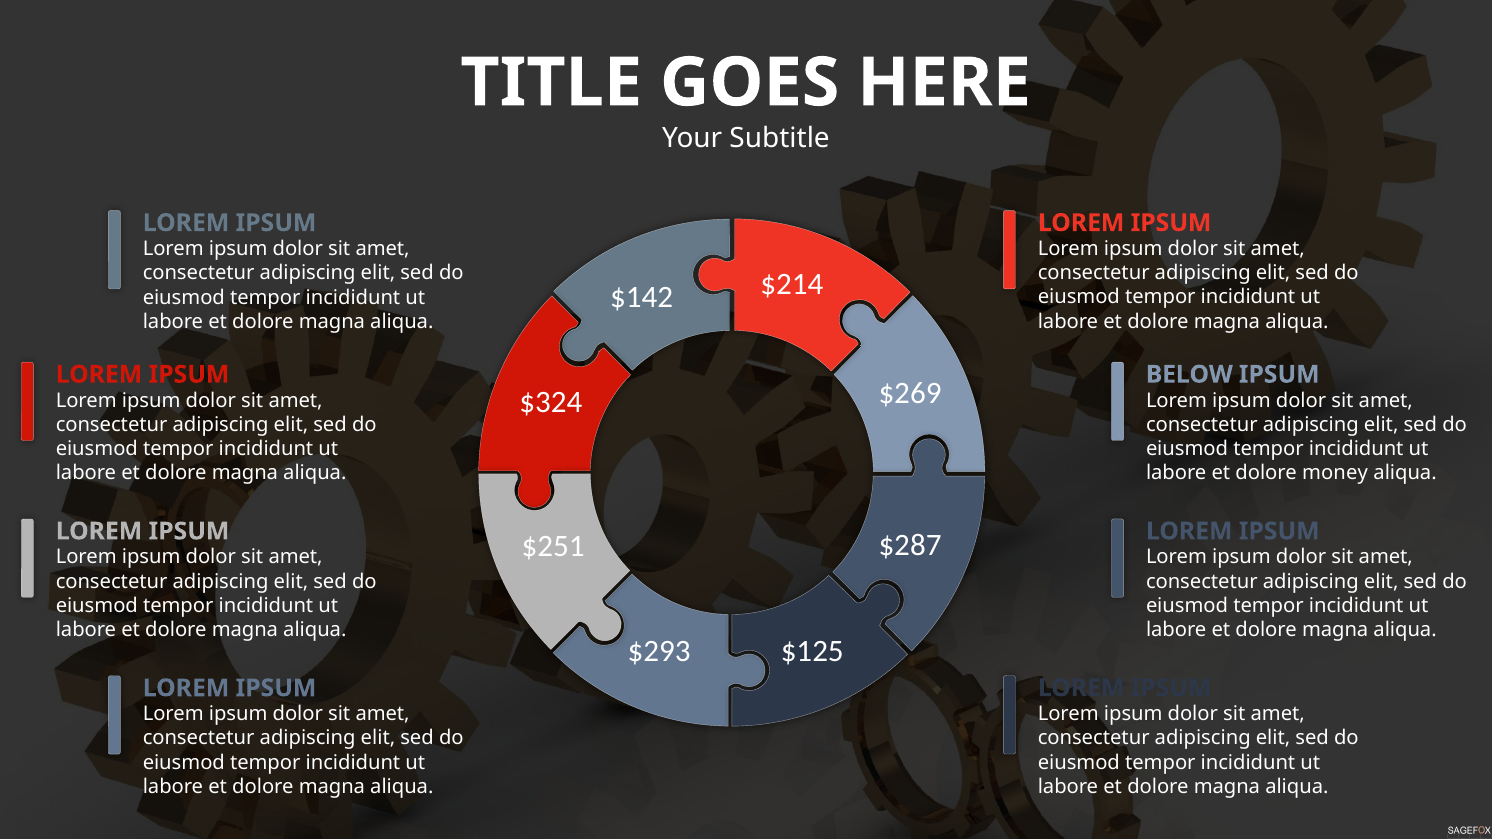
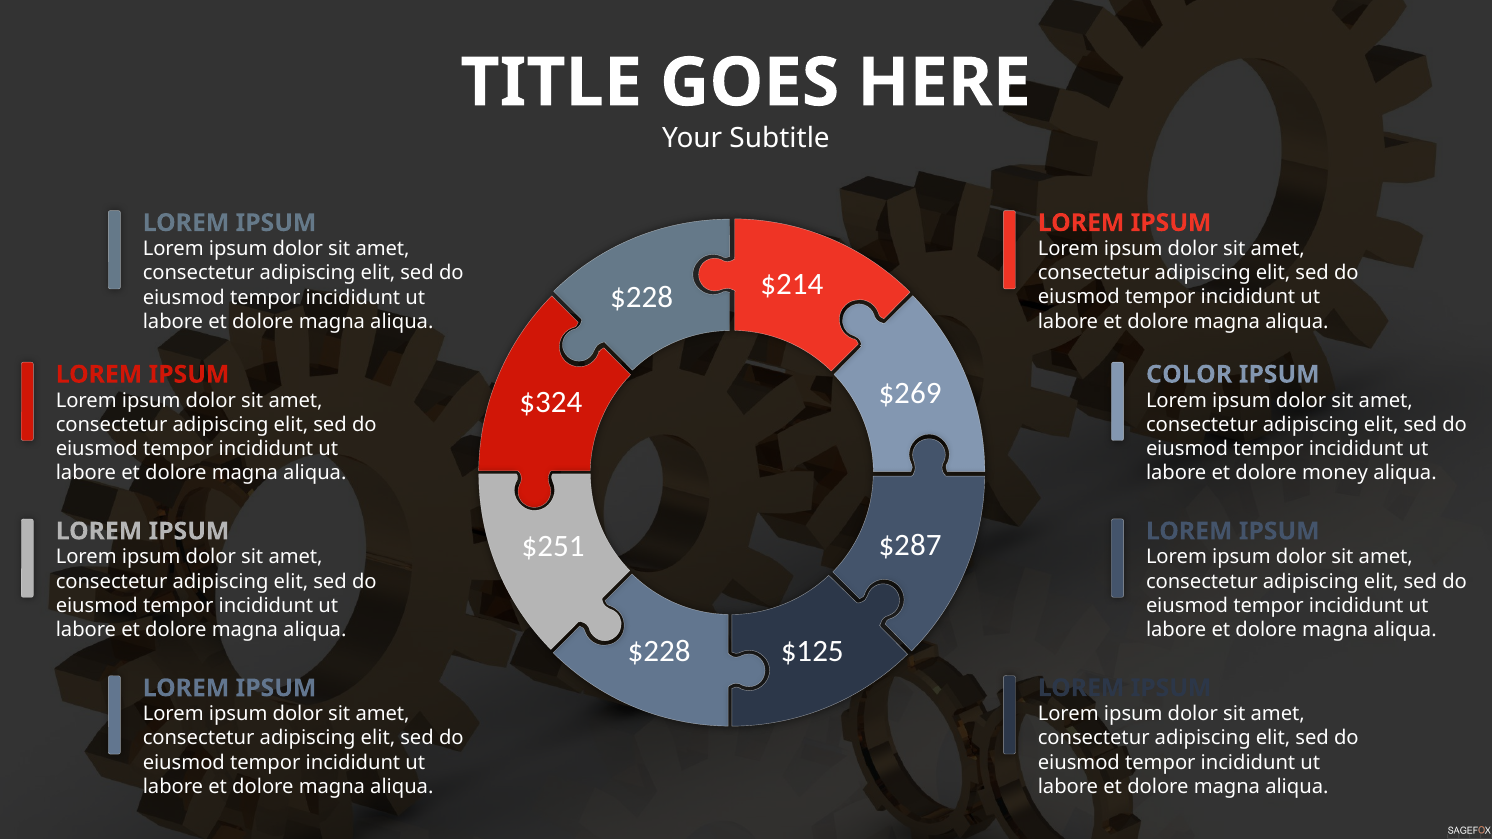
$142 at (642, 298): $142 -> $228
BELOW: BELOW -> COLOR
$293 at (659, 652): $293 -> $228
